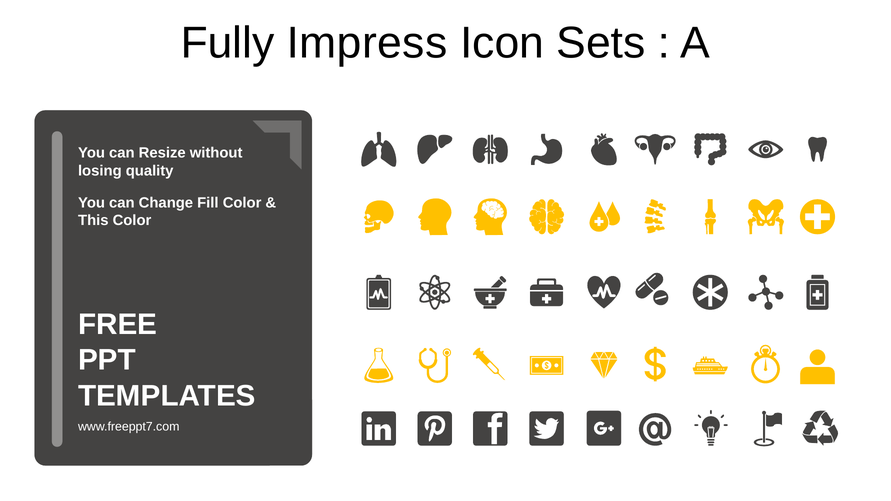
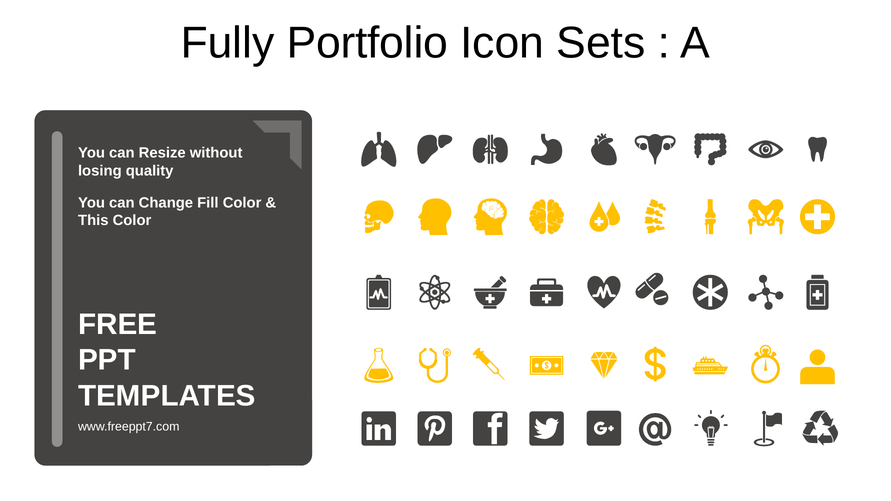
Impress: Impress -> Portfolio
